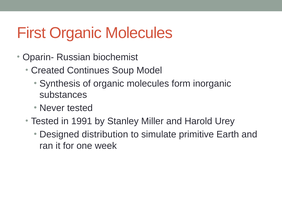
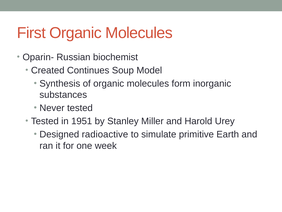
1991: 1991 -> 1951
distribution: distribution -> radioactive
